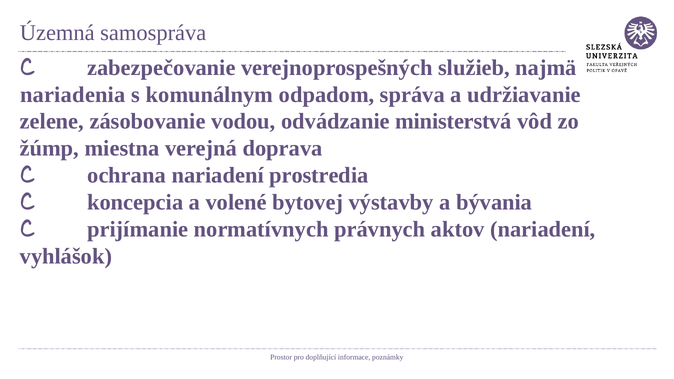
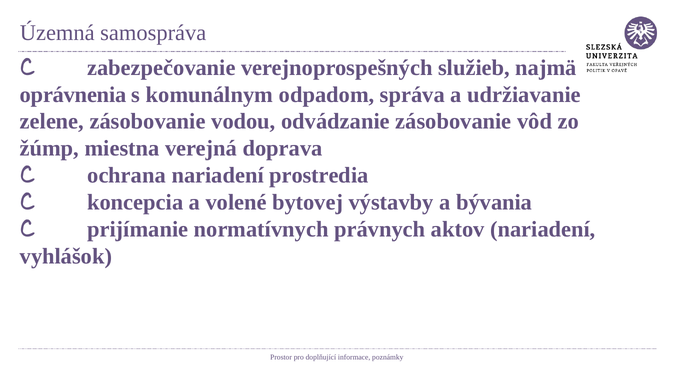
nariadenia: nariadenia -> oprávnenia
odvádzanie ministerstvá: ministerstvá -> zásobovanie
